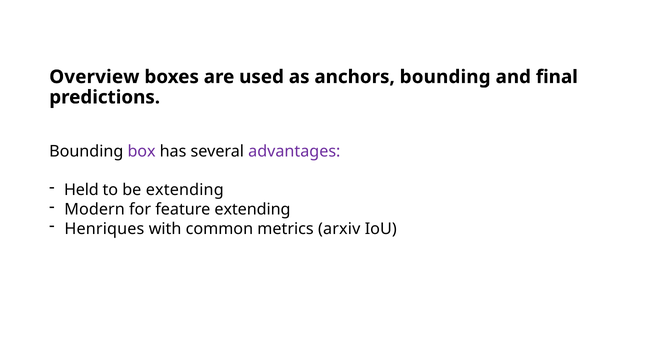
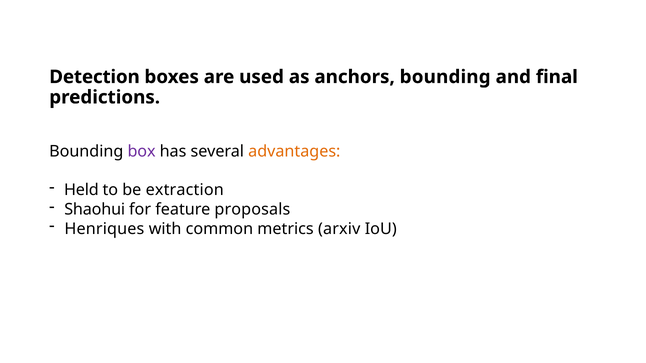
Overview: Overview -> Detection
advantages colour: purple -> orange
be extending: extending -> extraction
Modern: Modern -> Shaohui
feature extending: extending -> proposals
